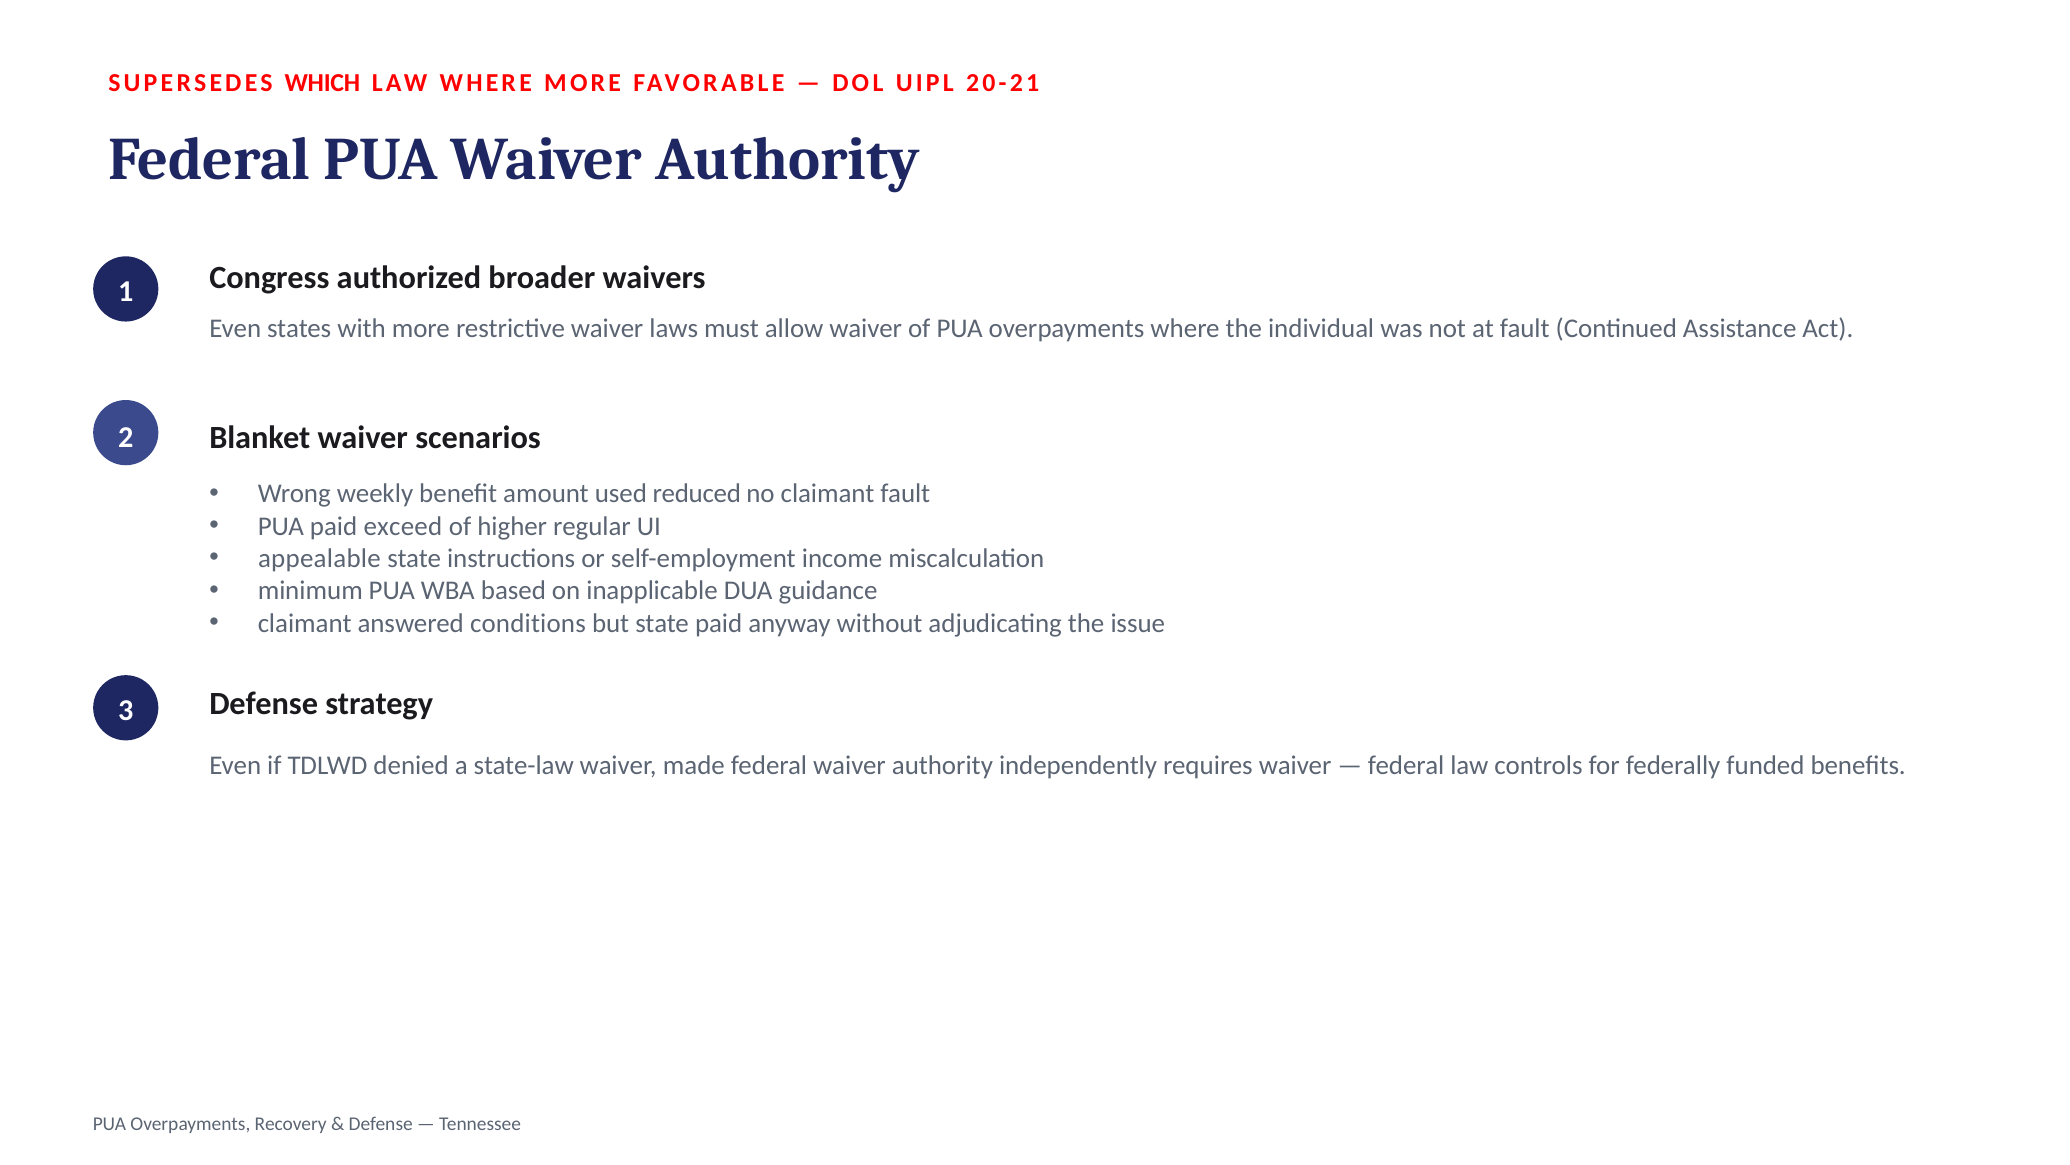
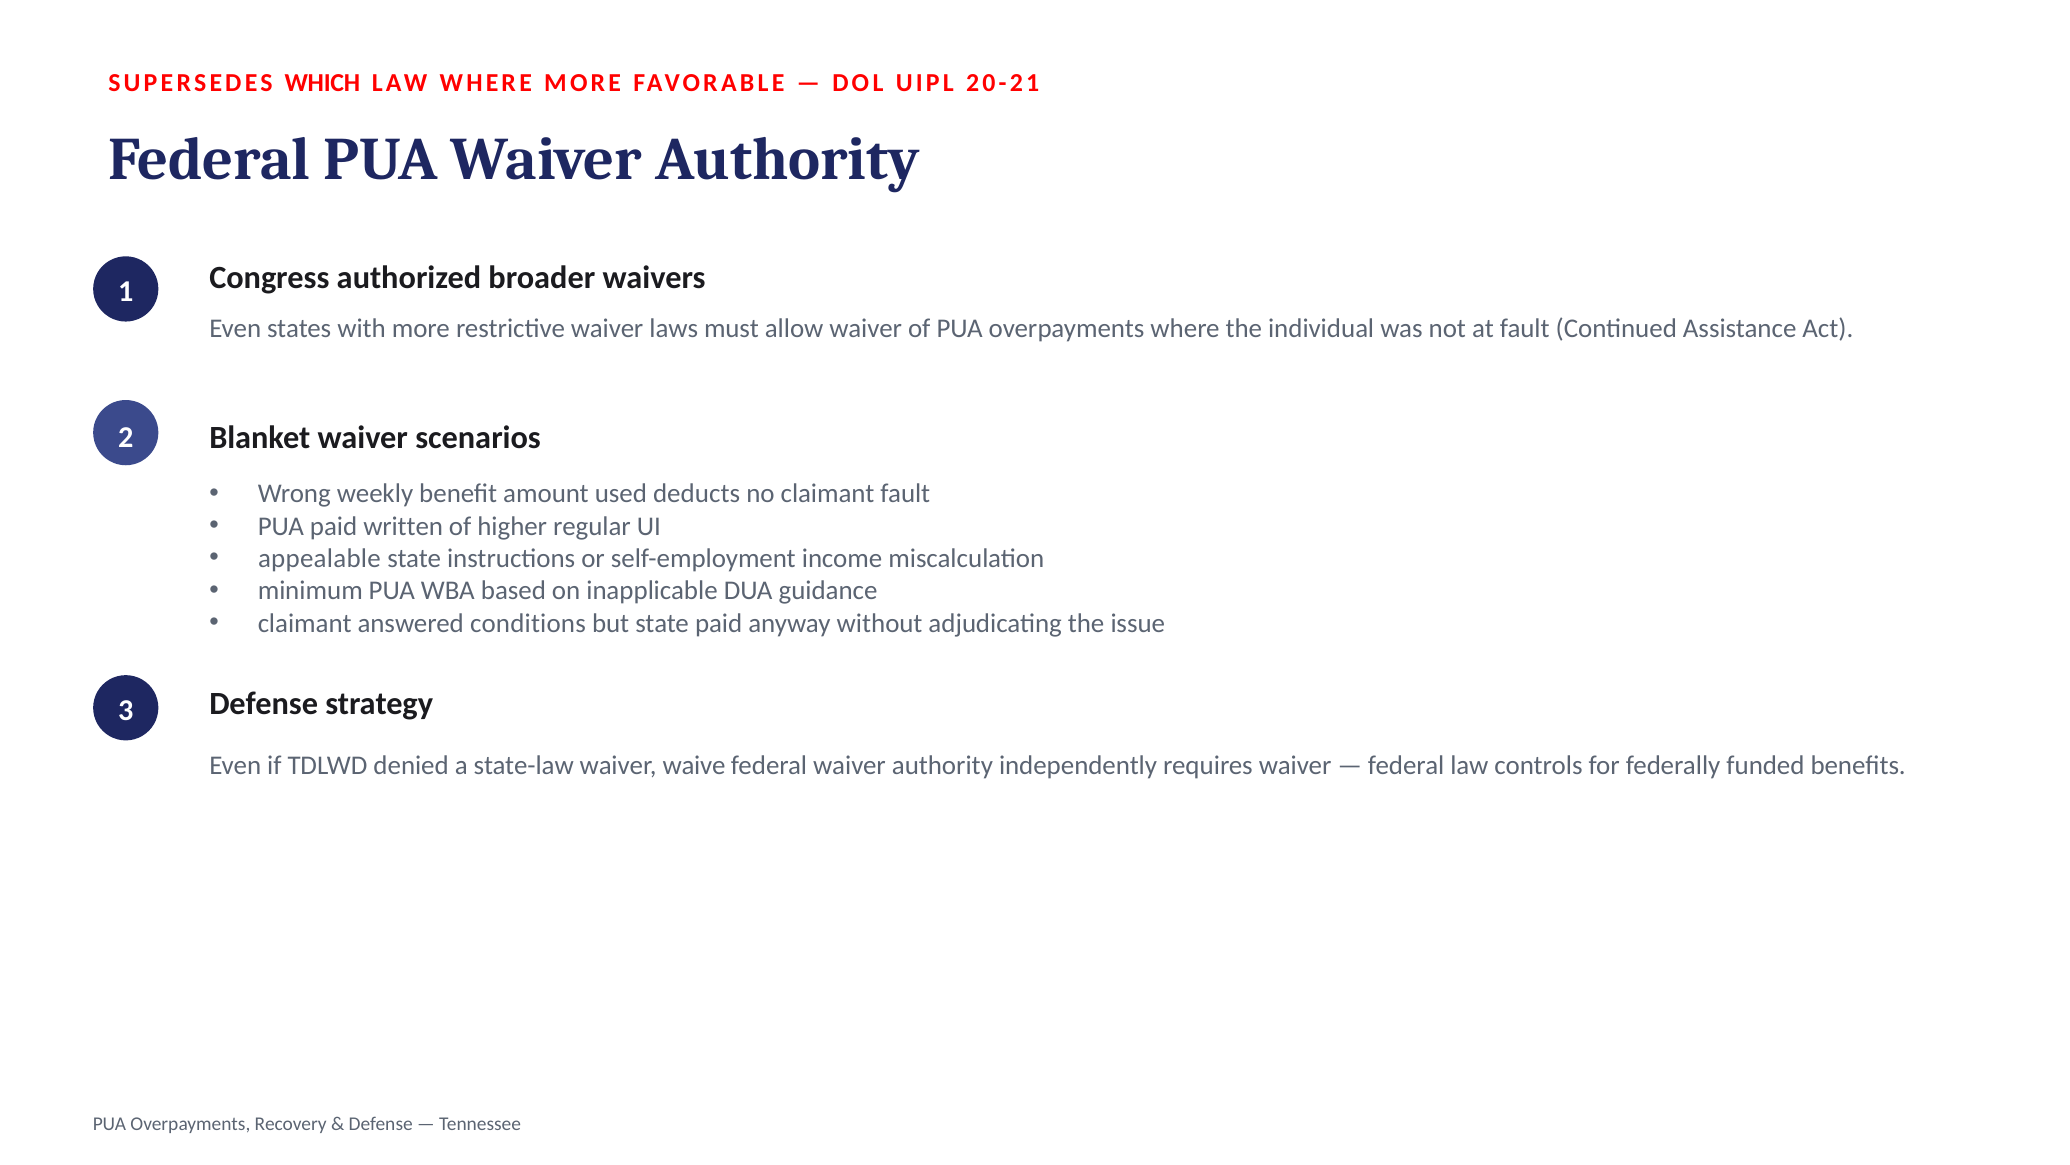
reduced: reduced -> deducts
exceed: exceed -> written
made: made -> waive
